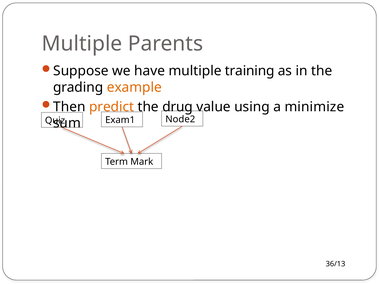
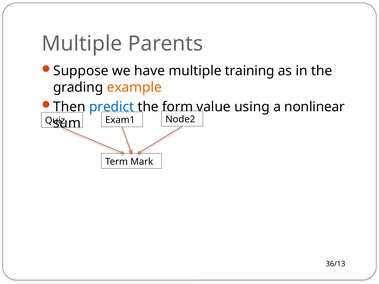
predict colour: orange -> blue
drug: drug -> form
minimize: minimize -> nonlinear
